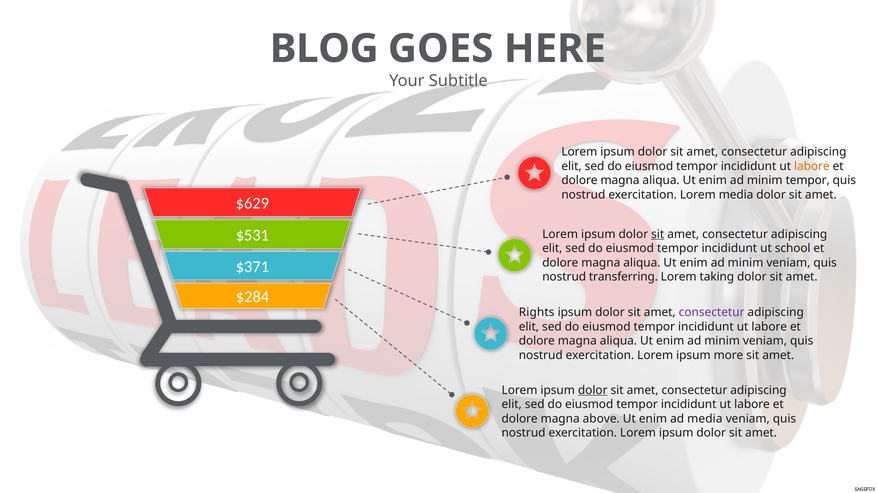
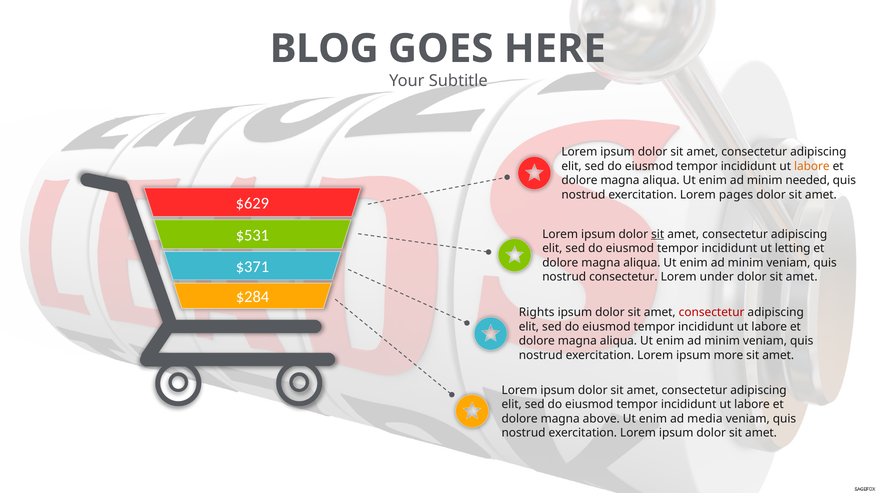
minim tempor: tempor -> needed
Lorem media: media -> pages
school: school -> letting
nostrud transferring: transferring -> consectetur
taking: taking -> under
consectetur at (712, 313) colour: purple -> red
dolor at (593, 390) underline: present -> none
